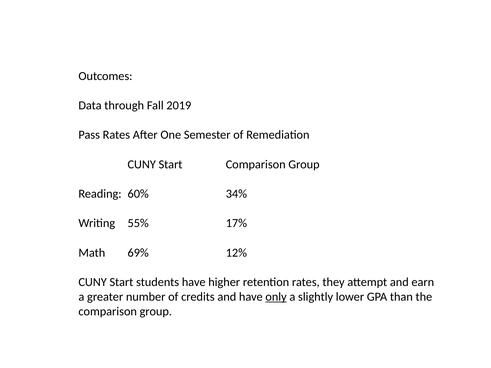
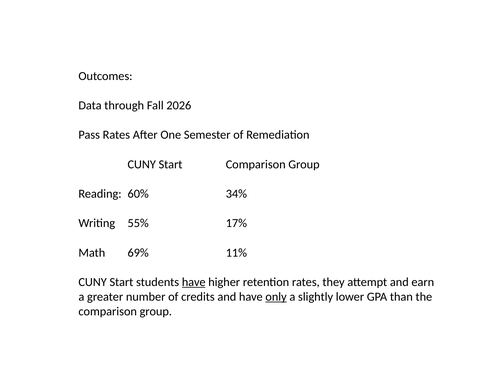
2019: 2019 -> 2026
12%: 12% -> 11%
have at (194, 282) underline: none -> present
